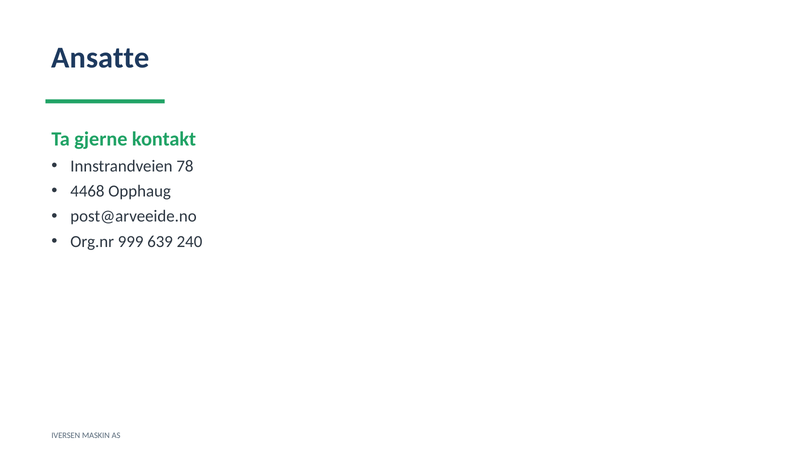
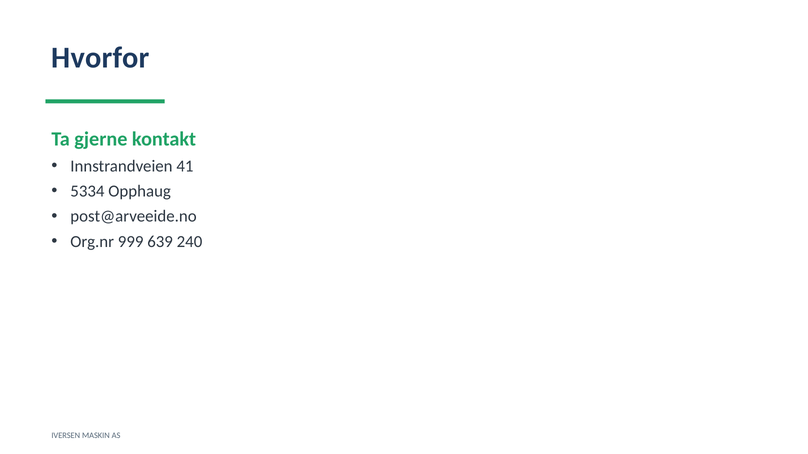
Ansatte: Ansatte -> Hvorfor
78: 78 -> 41
4468: 4468 -> 5334
